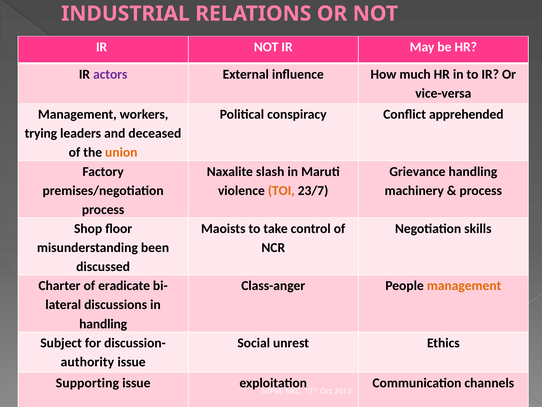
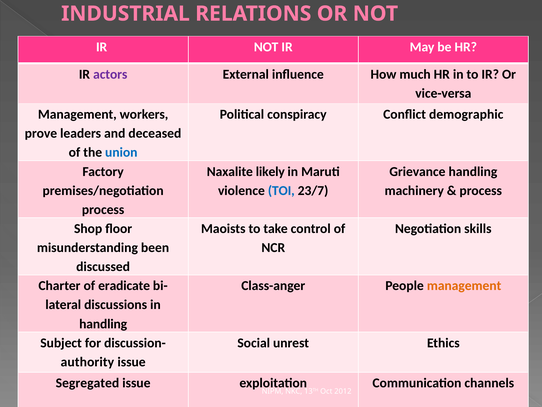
apprehended: apprehended -> demographic
trying: trying -> prove
union colour: orange -> blue
slash: slash -> likely
TOI colour: orange -> blue
Supporting: Supporting -> Segregated
